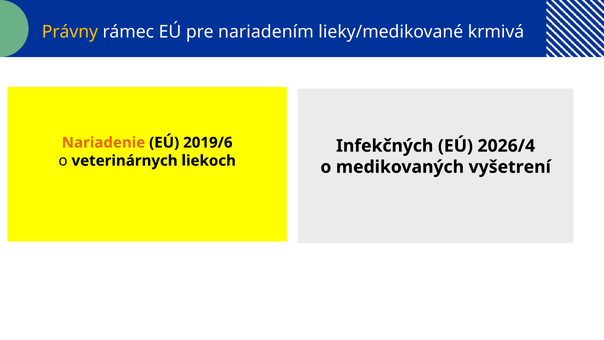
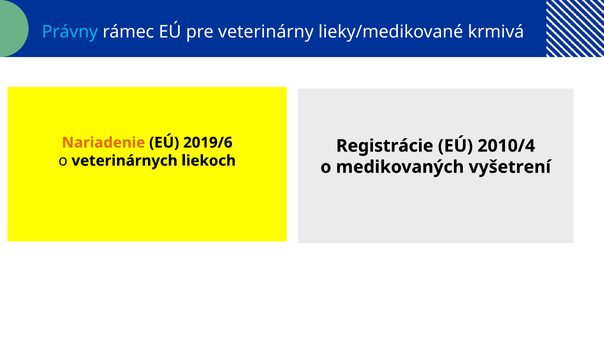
Právny colour: yellow -> light blue
nariadením: nariadením -> veterinárny
Infekčných: Infekčných -> Registrácie
2026/4: 2026/4 -> 2010/4
